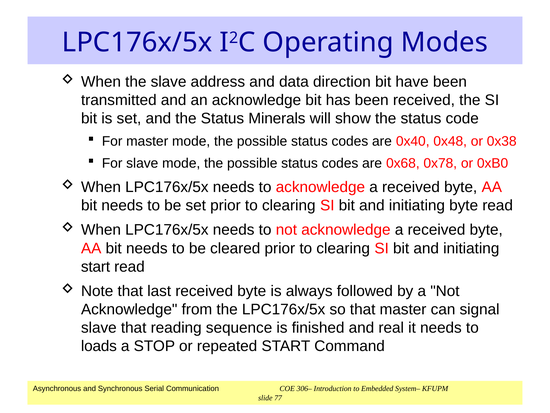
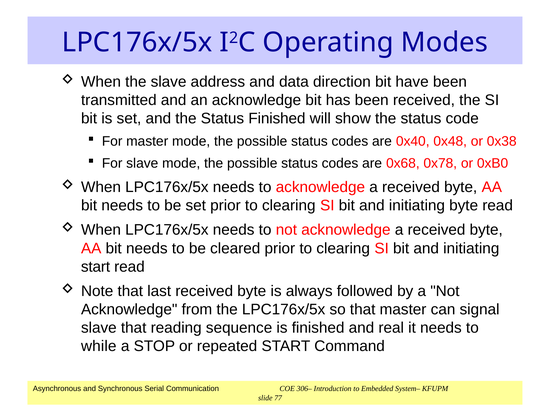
Status Minerals: Minerals -> Finished
loads: loads -> while
